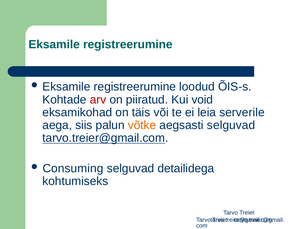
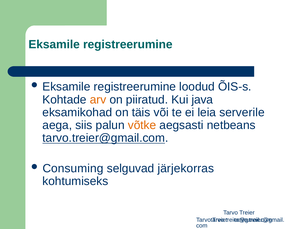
arv colour: red -> orange
void: void -> java
aegsasti selguvad: selguvad -> netbeans
detailidega: detailidega -> järjekorras
